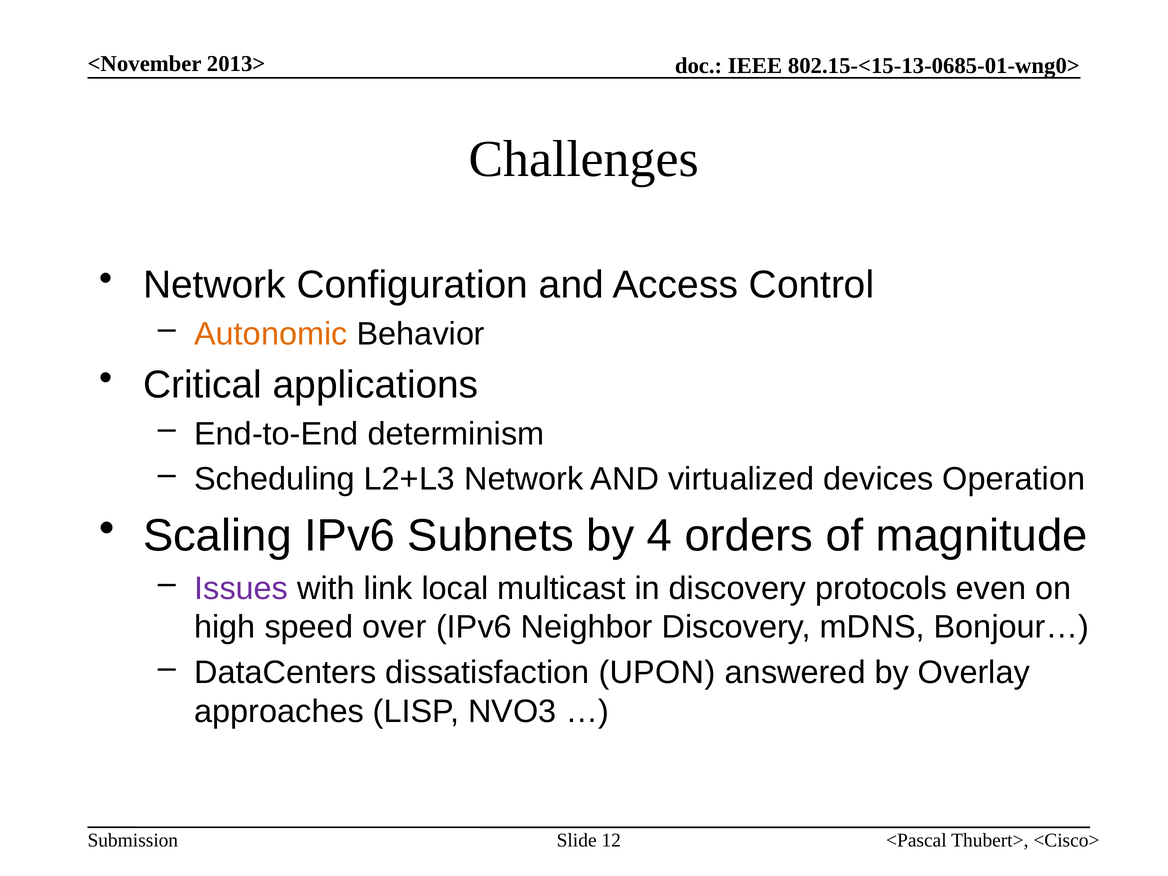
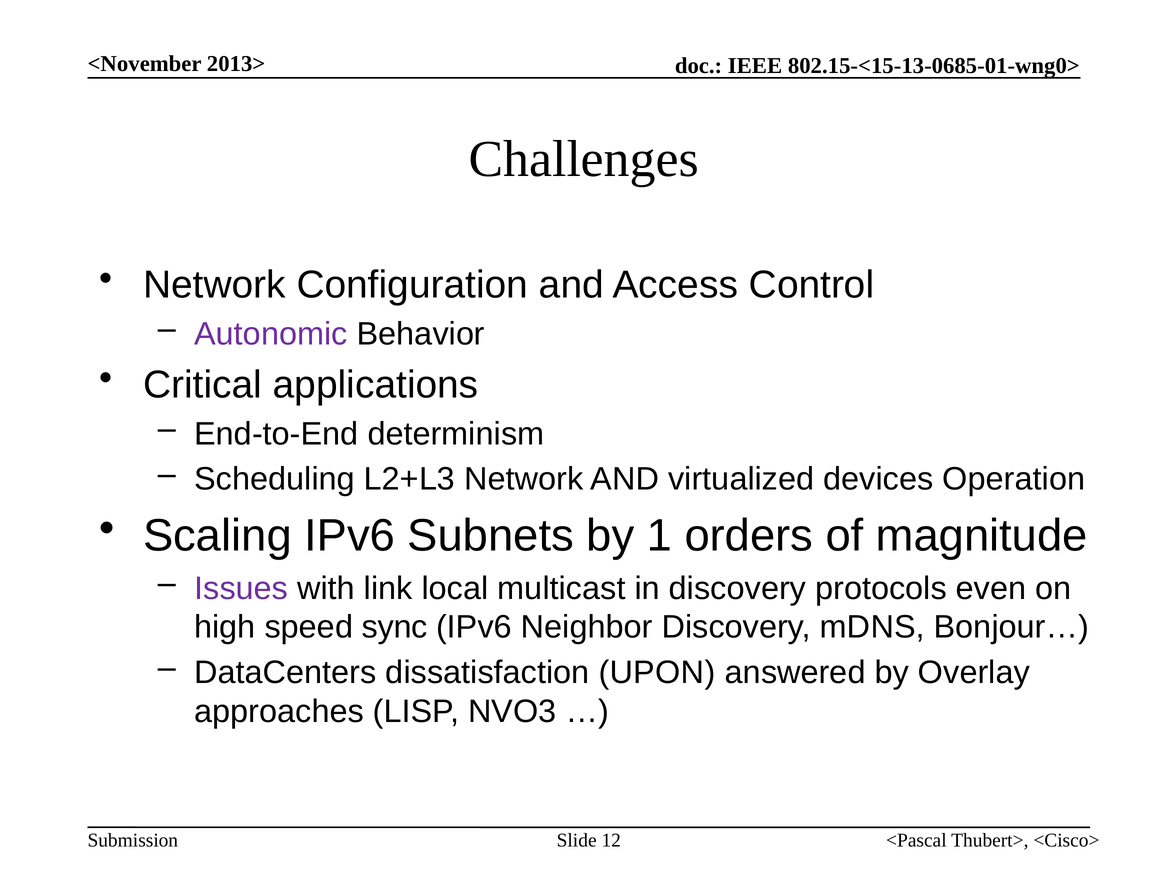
Autonomic colour: orange -> purple
4: 4 -> 1
over: over -> sync
